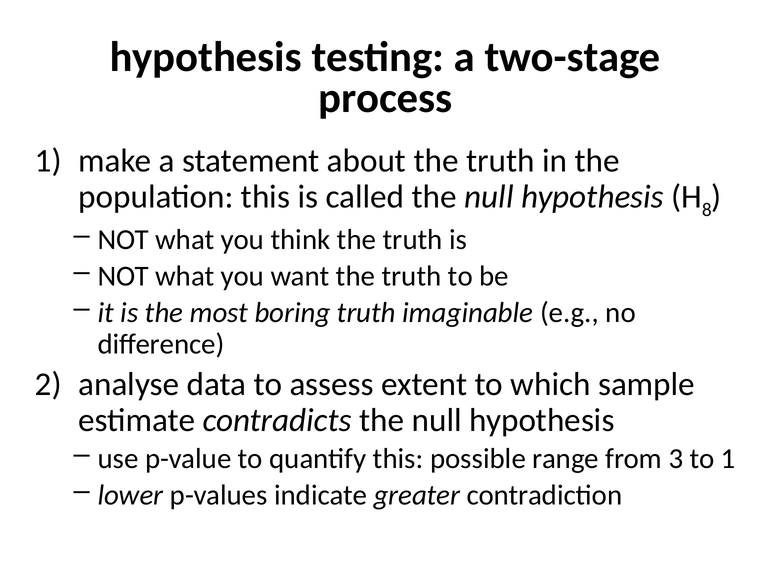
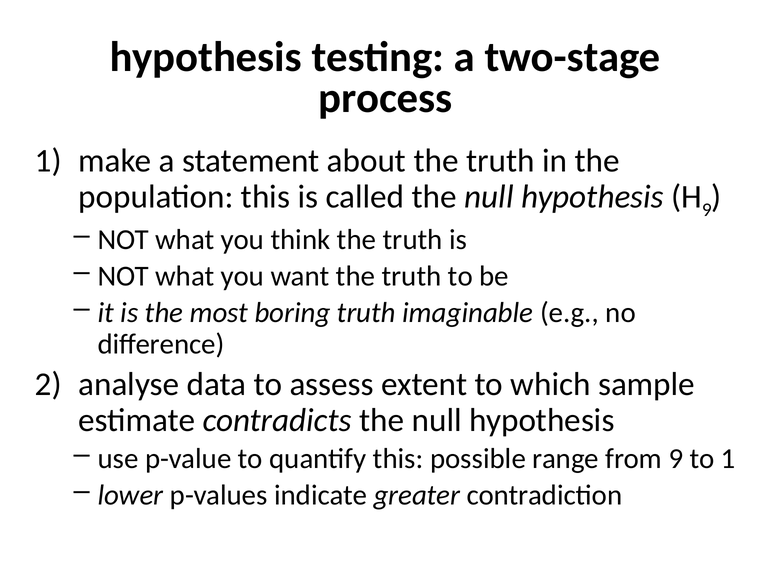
8 at (707, 210): 8 -> 9
from 3: 3 -> 9
